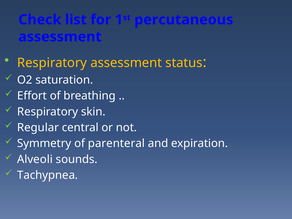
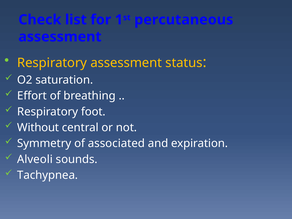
skin: skin -> foot
Regular: Regular -> Without
parenteral: parenteral -> associated
